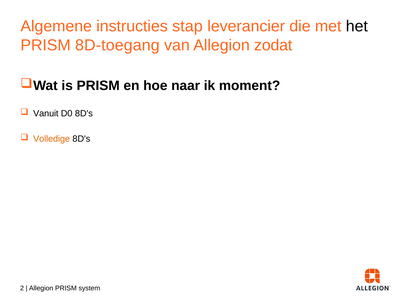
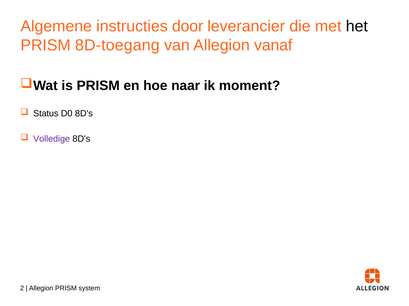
stap: stap -> door
zodat: zodat -> vanaf
Vanuit: Vanuit -> Status
Volledige colour: orange -> purple
